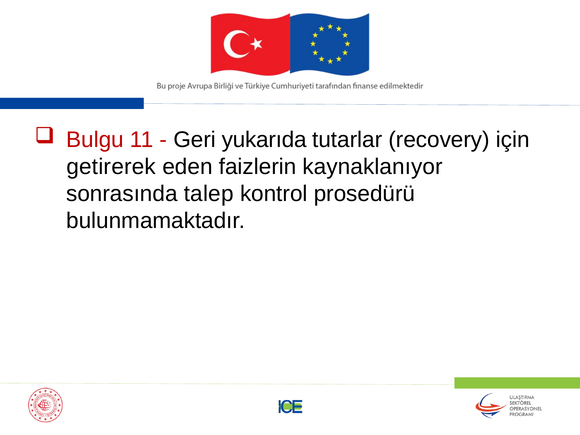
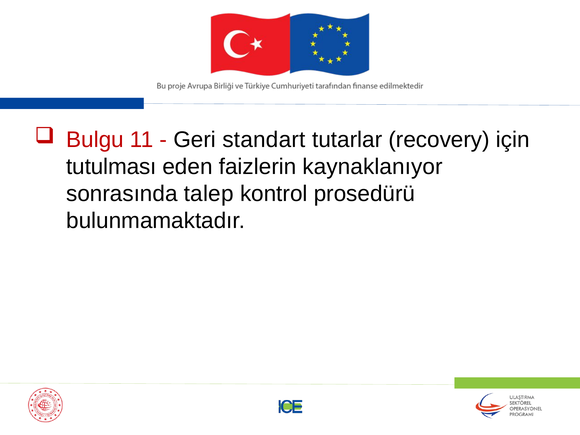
yukarıda: yukarıda -> standart
getirerek: getirerek -> tutulması
